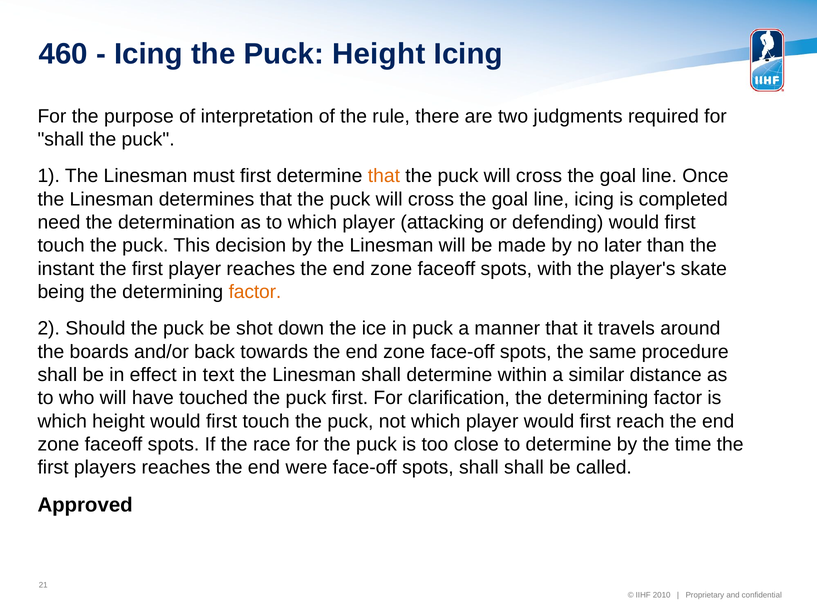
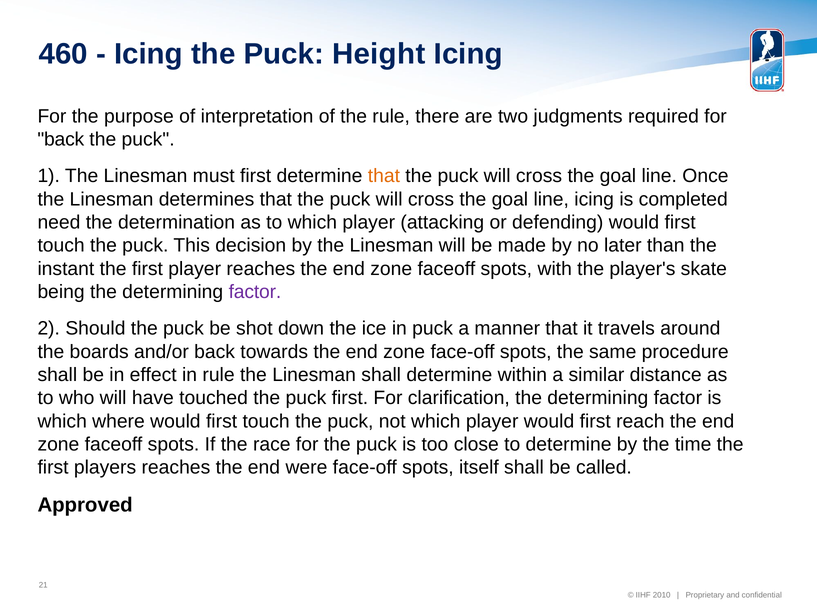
shall at (61, 139): shall -> back
factor at (255, 292) colour: orange -> purple
in text: text -> rule
which height: height -> where
spots shall: shall -> itself
